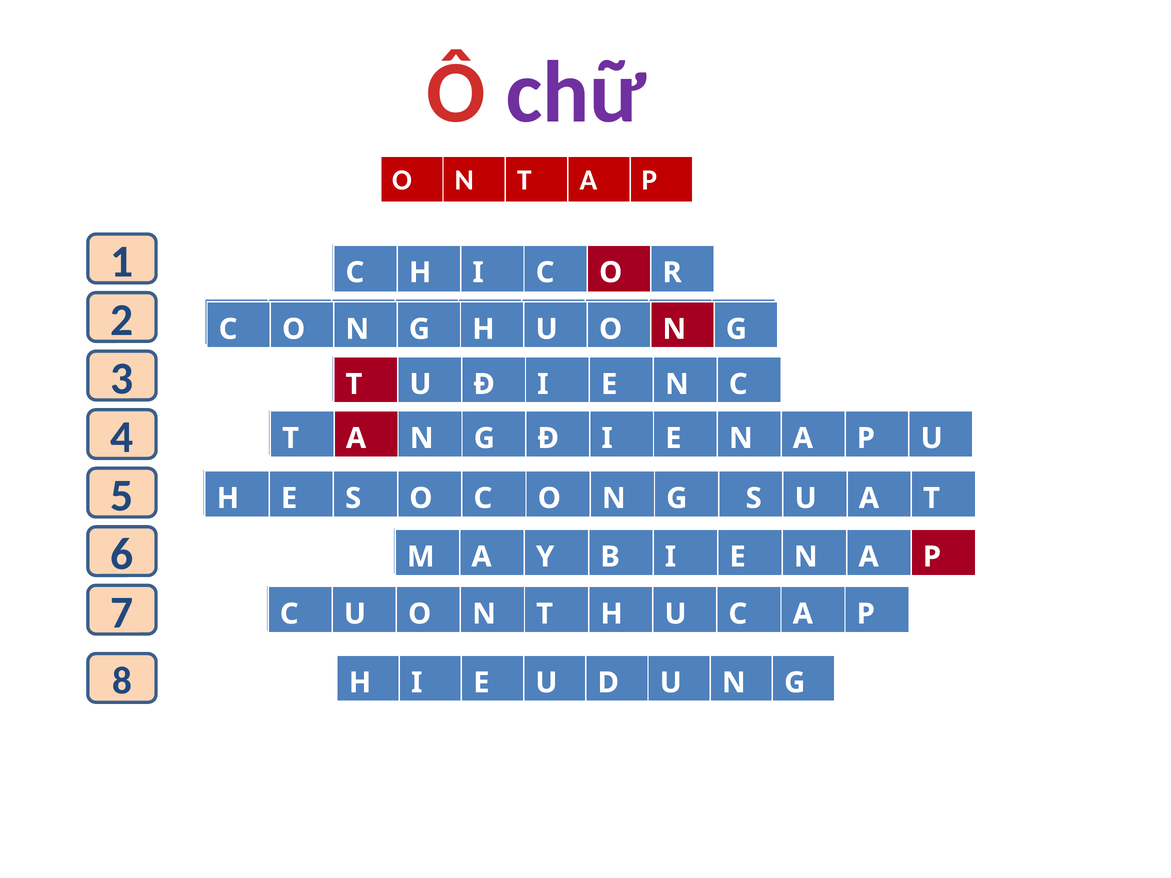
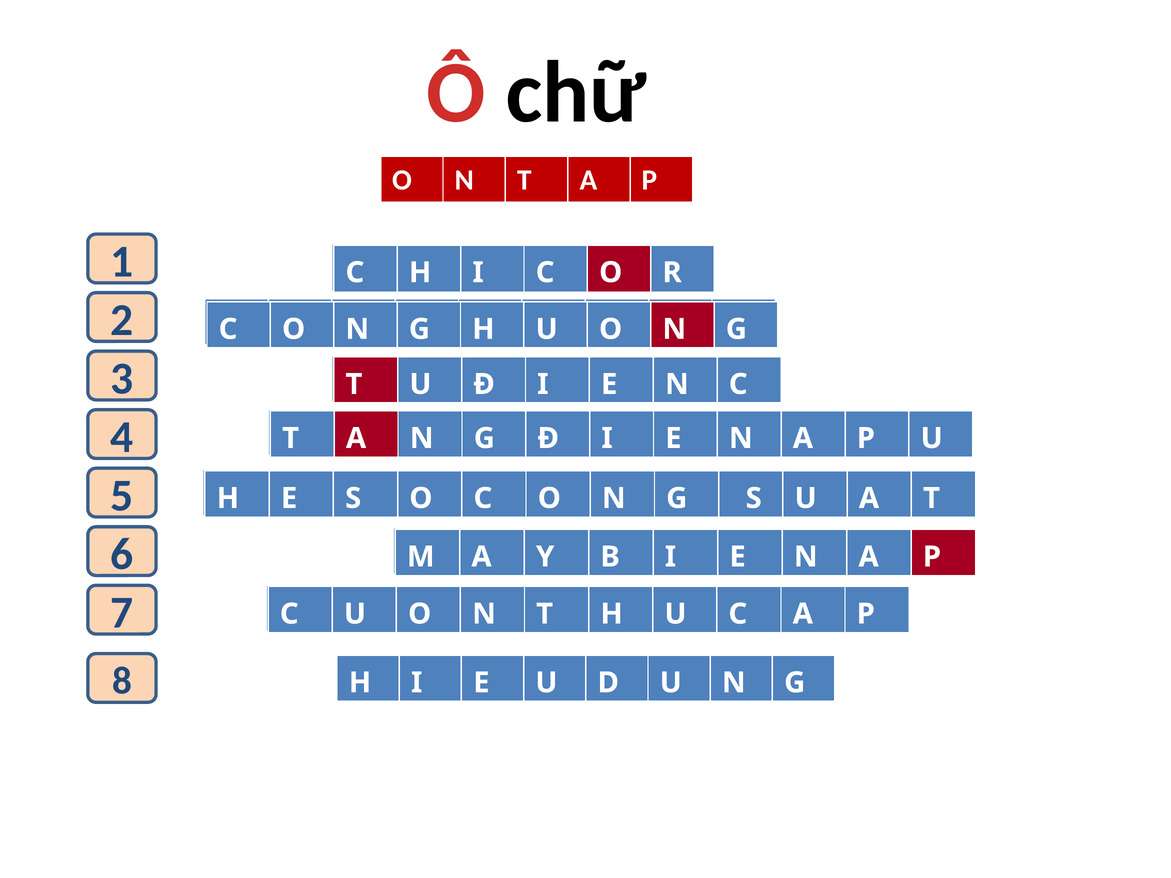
chữ colour: purple -> black
